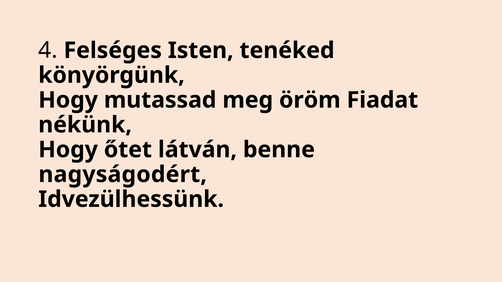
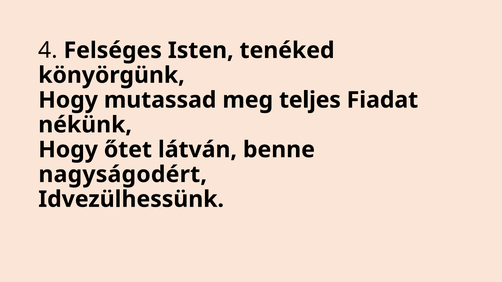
öröm: öröm -> teljes
